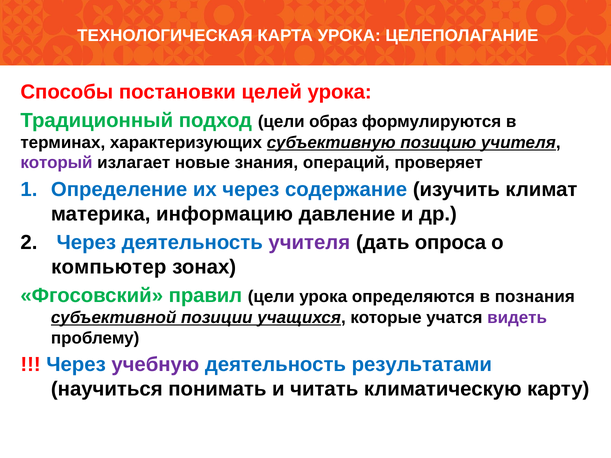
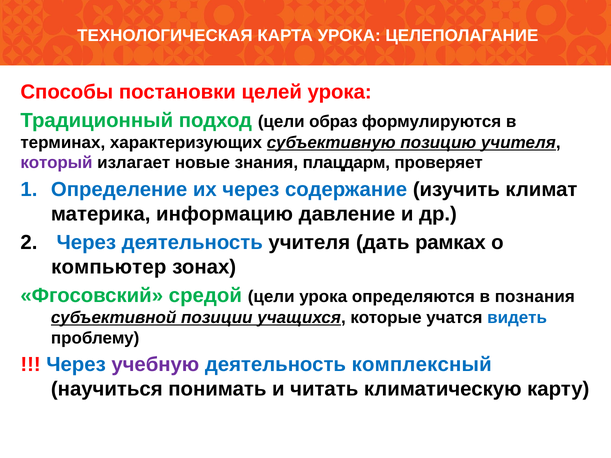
операций: операций -> плацдарм
учителя at (309, 243) colour: purple -> black
опроса: опроса -> рамках
правил: правил -> средой
видеть colour: purple -> blue
результатами: результатами -> комплексный
